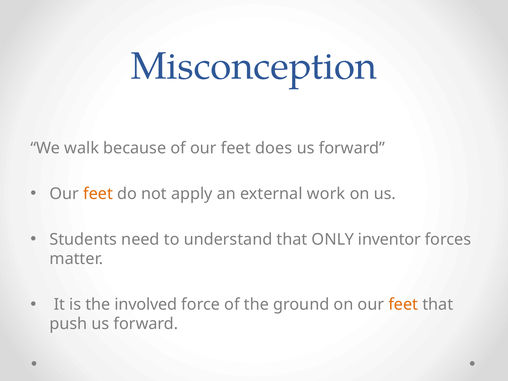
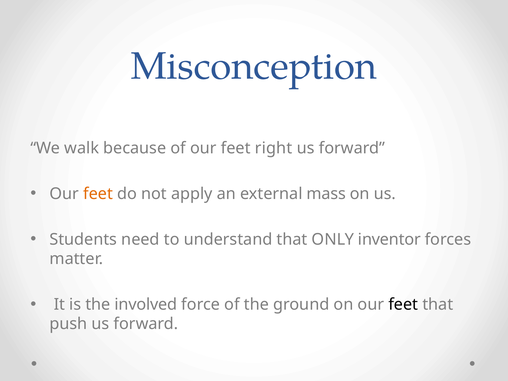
does: does -> right
work: work -> mass
feet at (403, 304) colour: orange -> black
